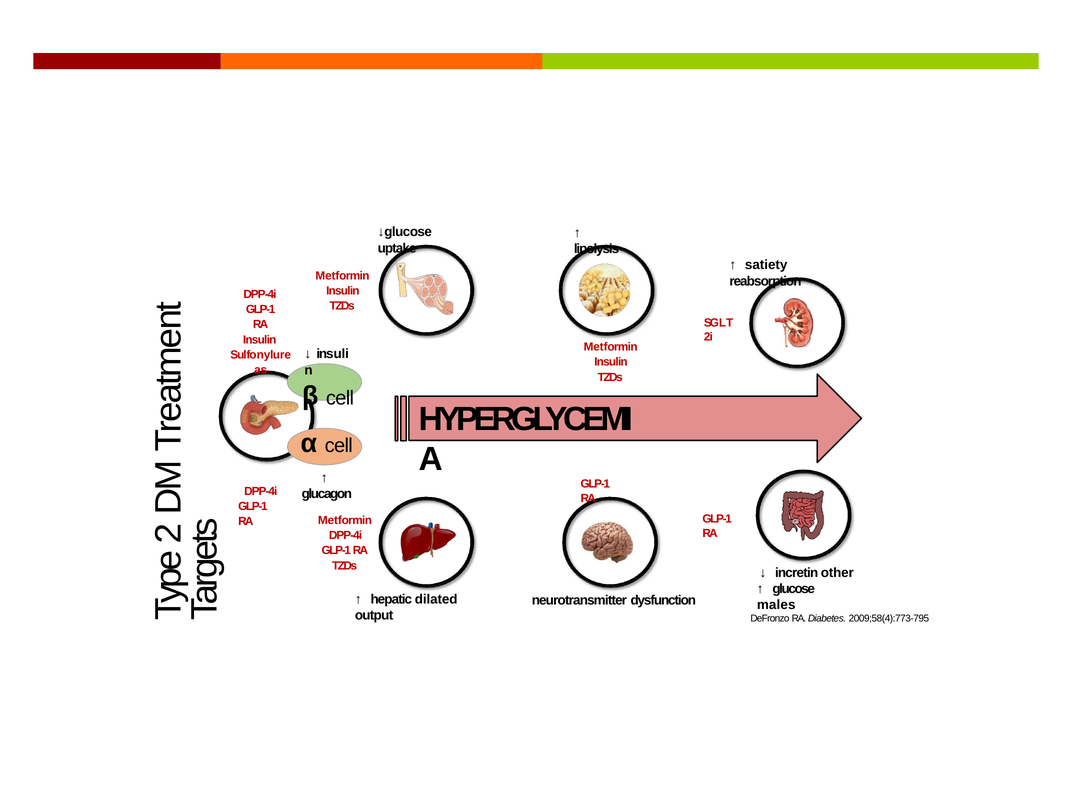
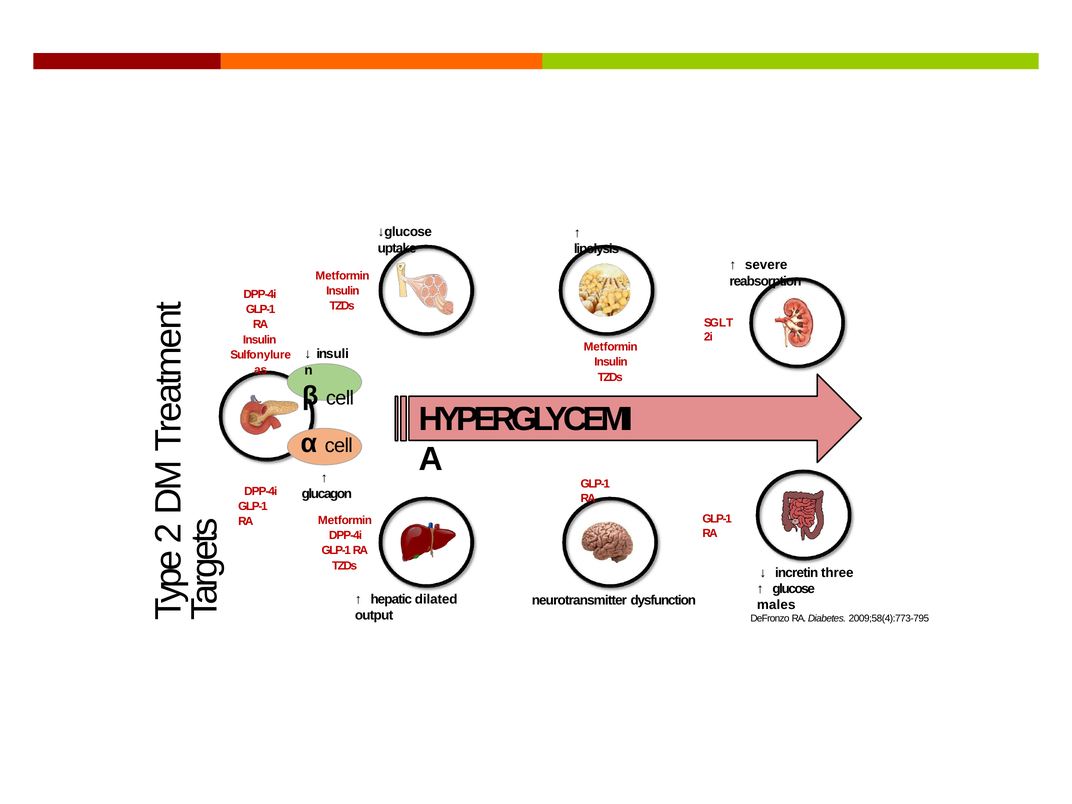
satiety: satiety -> severe
other: other -> three
